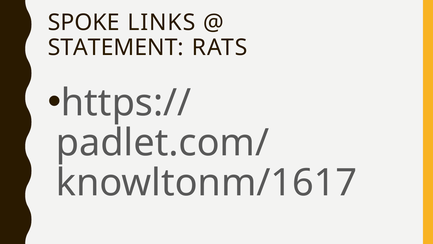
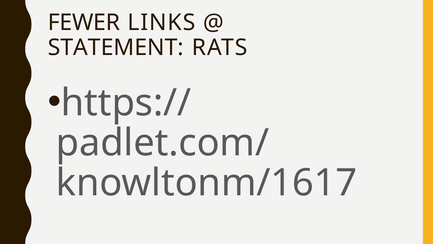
SPOKE: SPOKE -> FEWER
